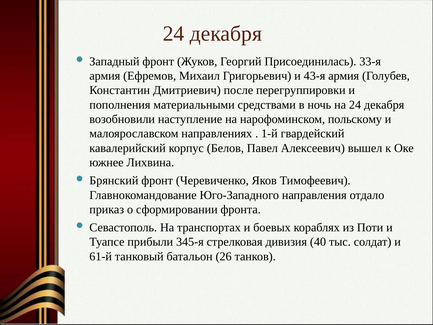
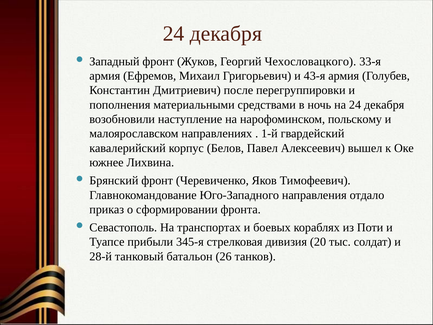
Присоединилась: Присоединилась -> Чехословацкого
40: 40 -> 20
61-й: 61-й -> 28-й
